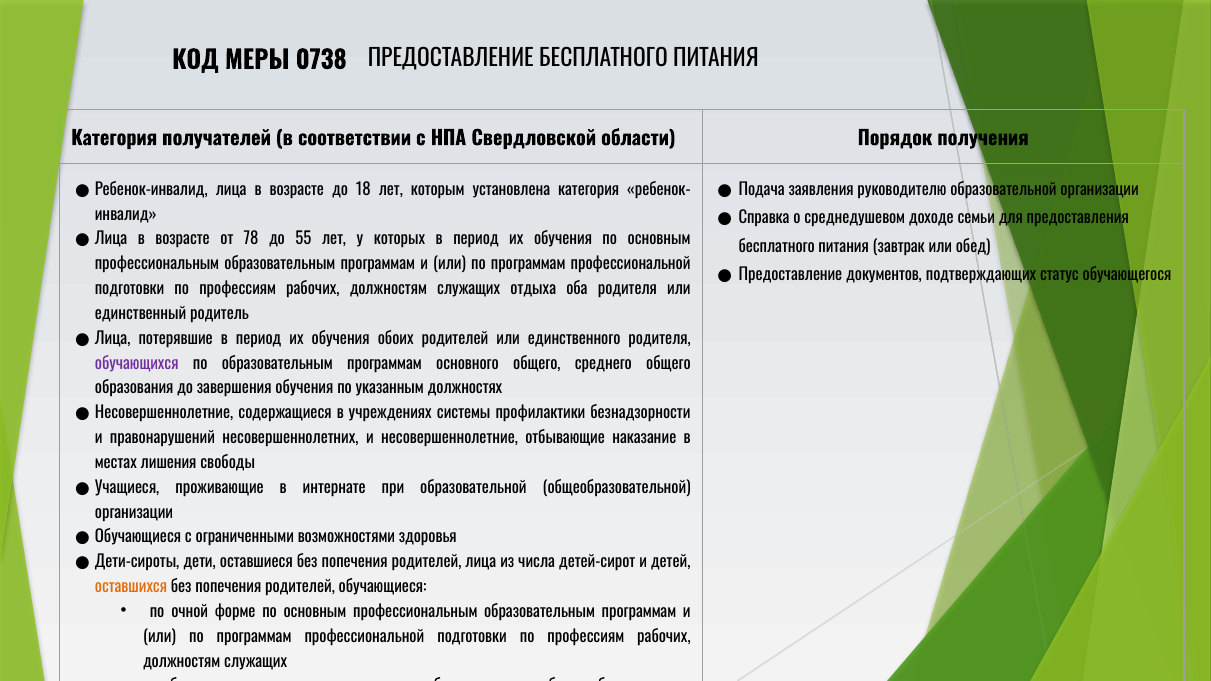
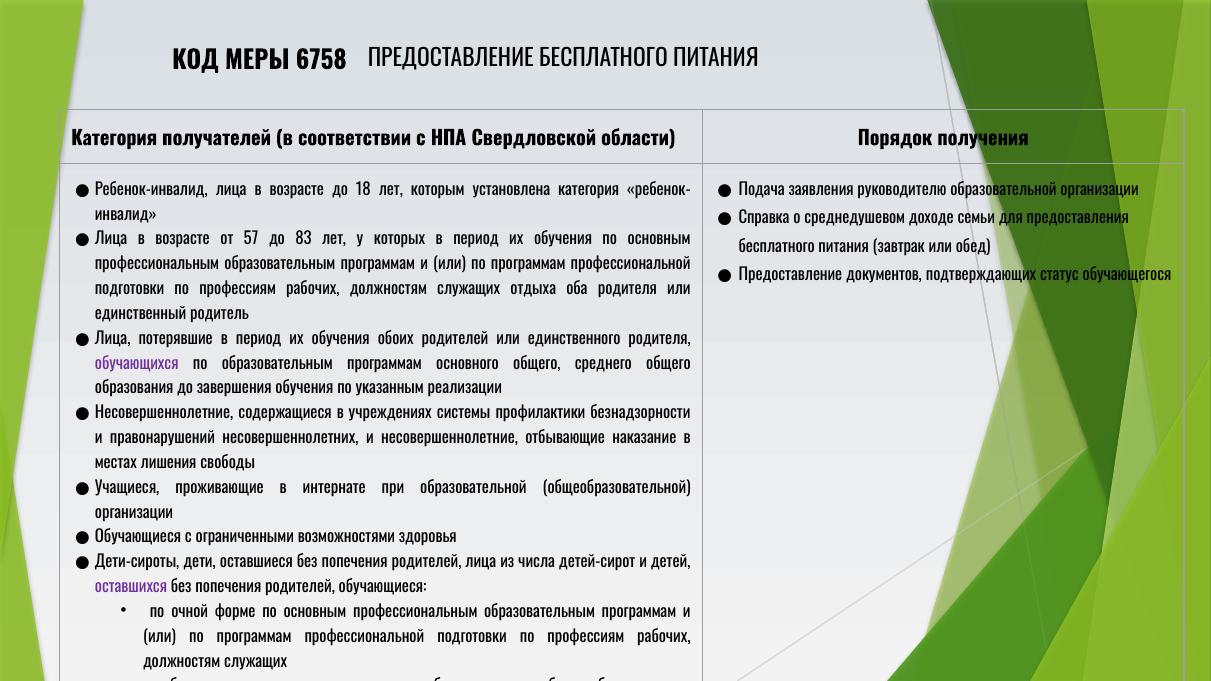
0738: 0738 -> 6758
78: 78 -> 57
55: 55 -> 83
должностях: должностях -> реализации
оставшихся colour: orange -> purple
